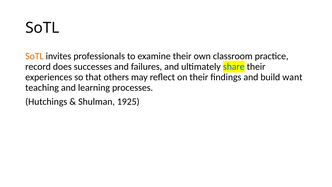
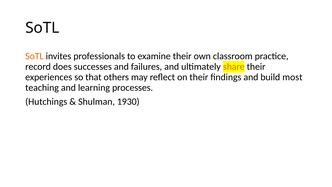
share colour: blue -> orange
want: want -> most
1925: 1925 -> 1930
